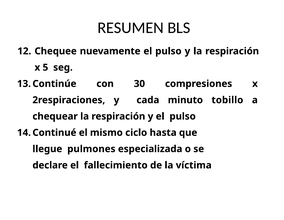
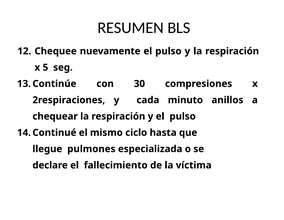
tobillo: tobillo -> anillos
